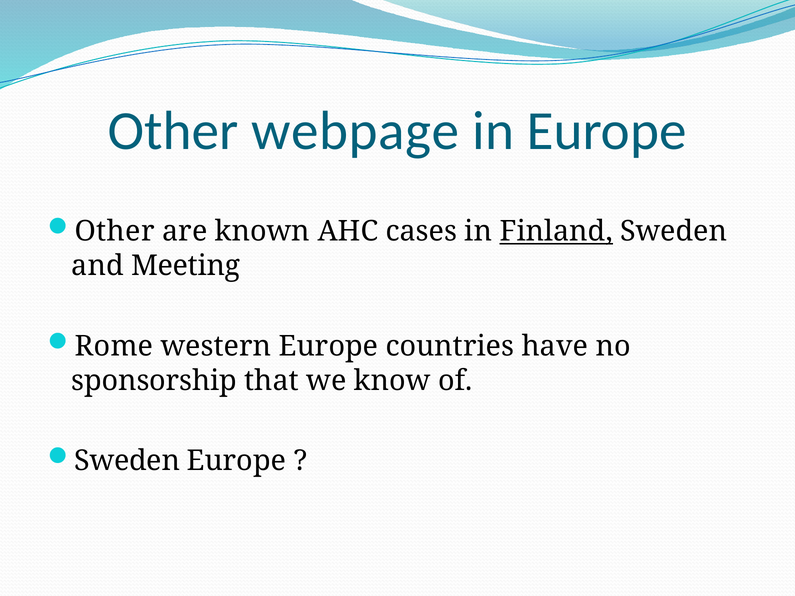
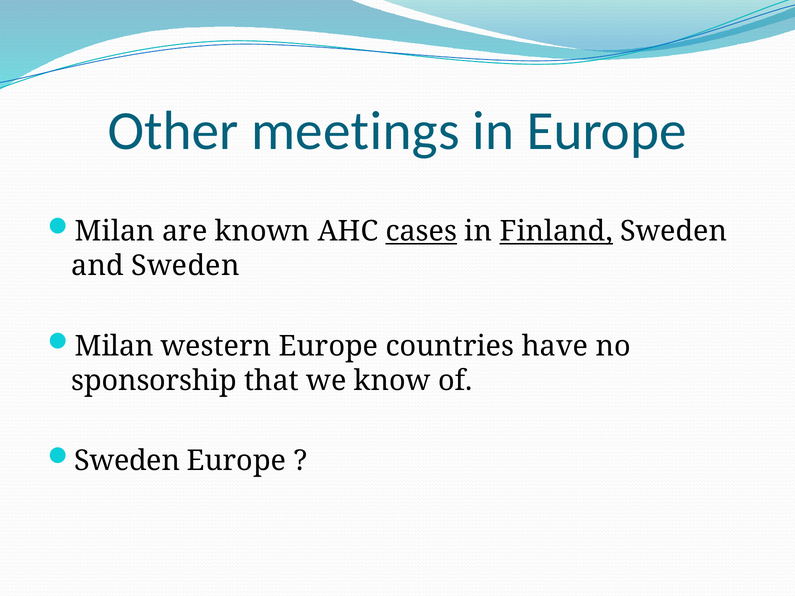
webpage: webpage -> meetings
Other at (115, 232): Other -> Milan
cases underline: none -> present
and Meeting: Meeting -> Sweden
Rome at (114, 346): Rome -> Milan
